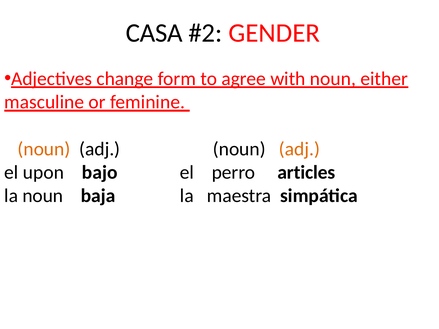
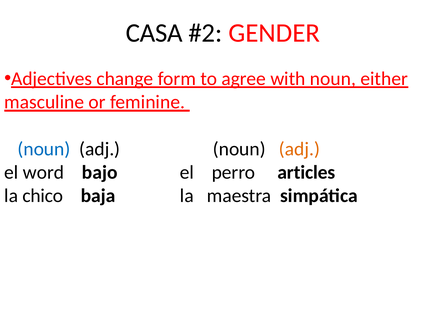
noun at (44, 149) colour: orange -> blue
upon: upon -> word
la noun: noun -> chico
